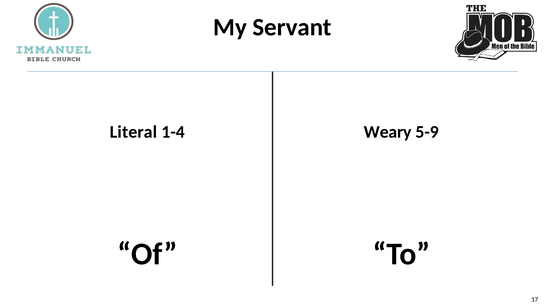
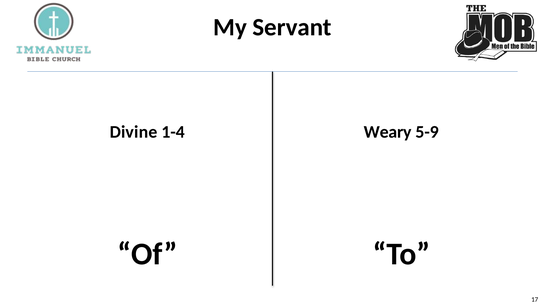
Literal: Literal -> Divine
